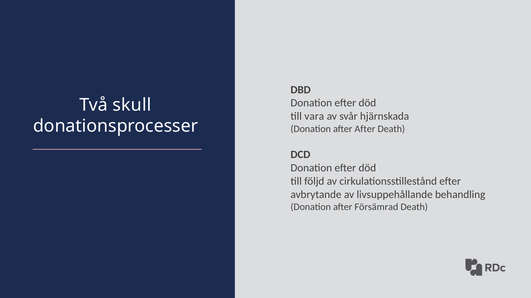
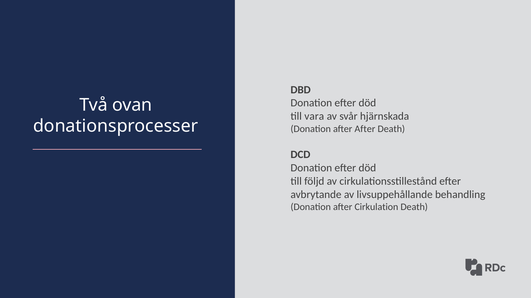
skull: skull -> ovan
Försämrad: Försämrad -> Cirkulation
